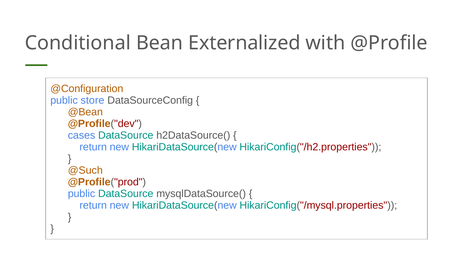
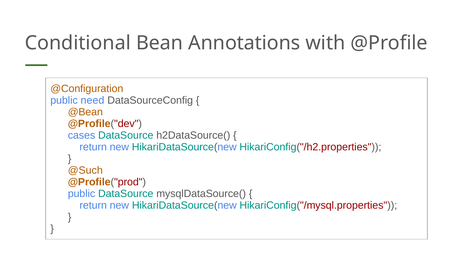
Externalized: Externalized -> Annotations
store: store -> need
